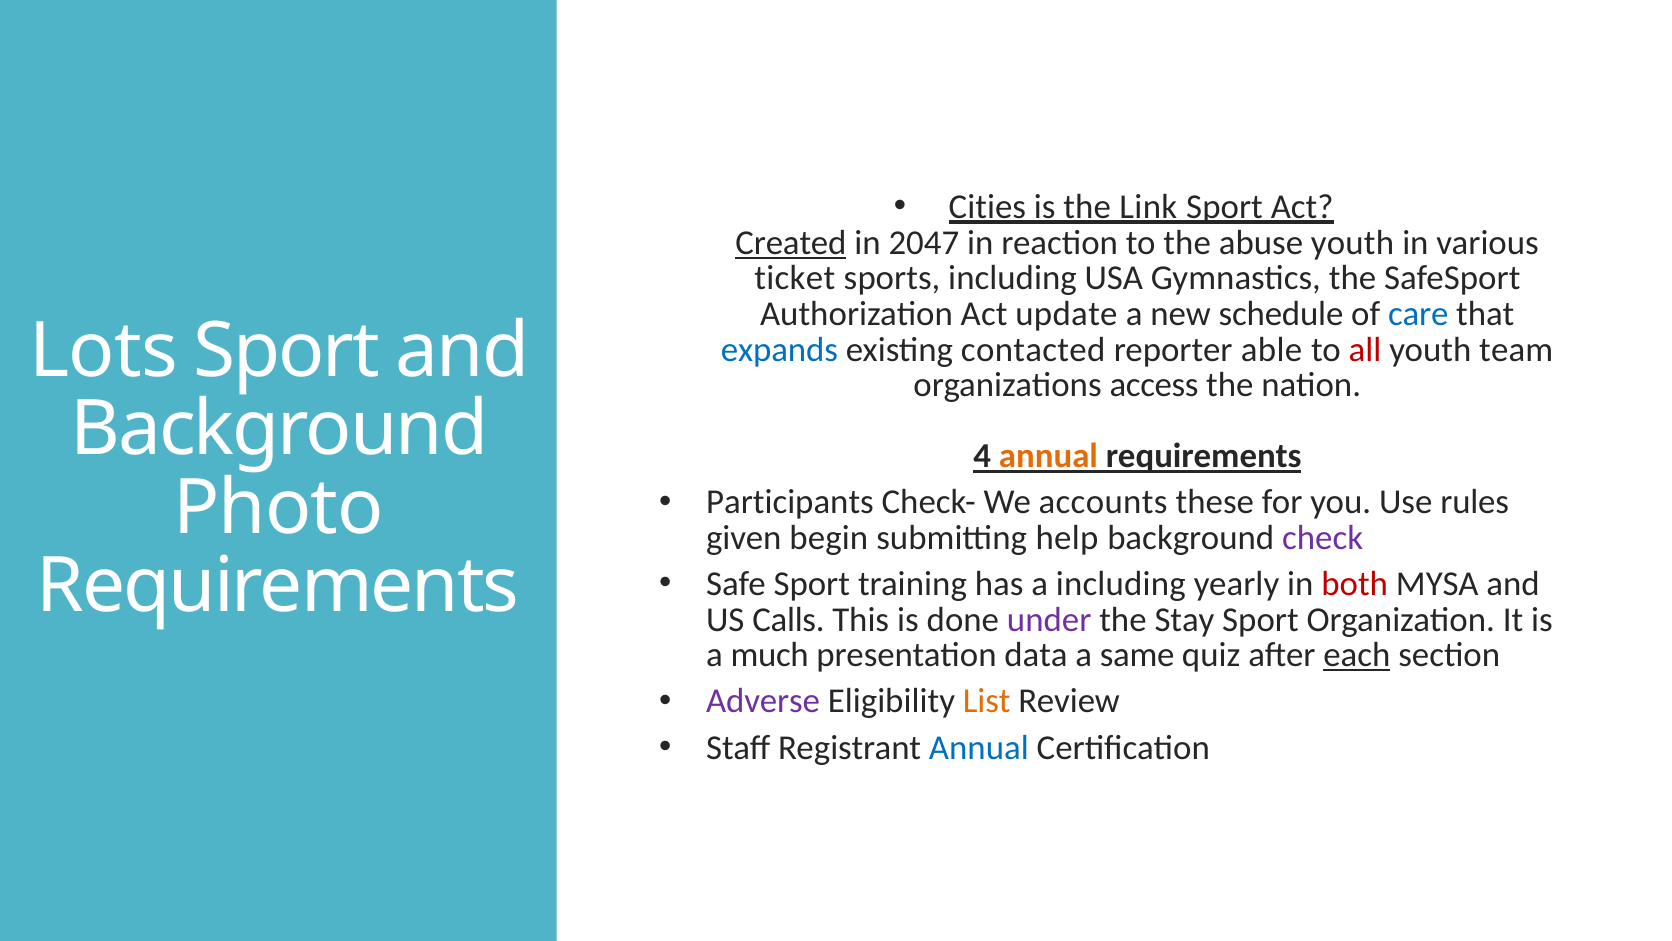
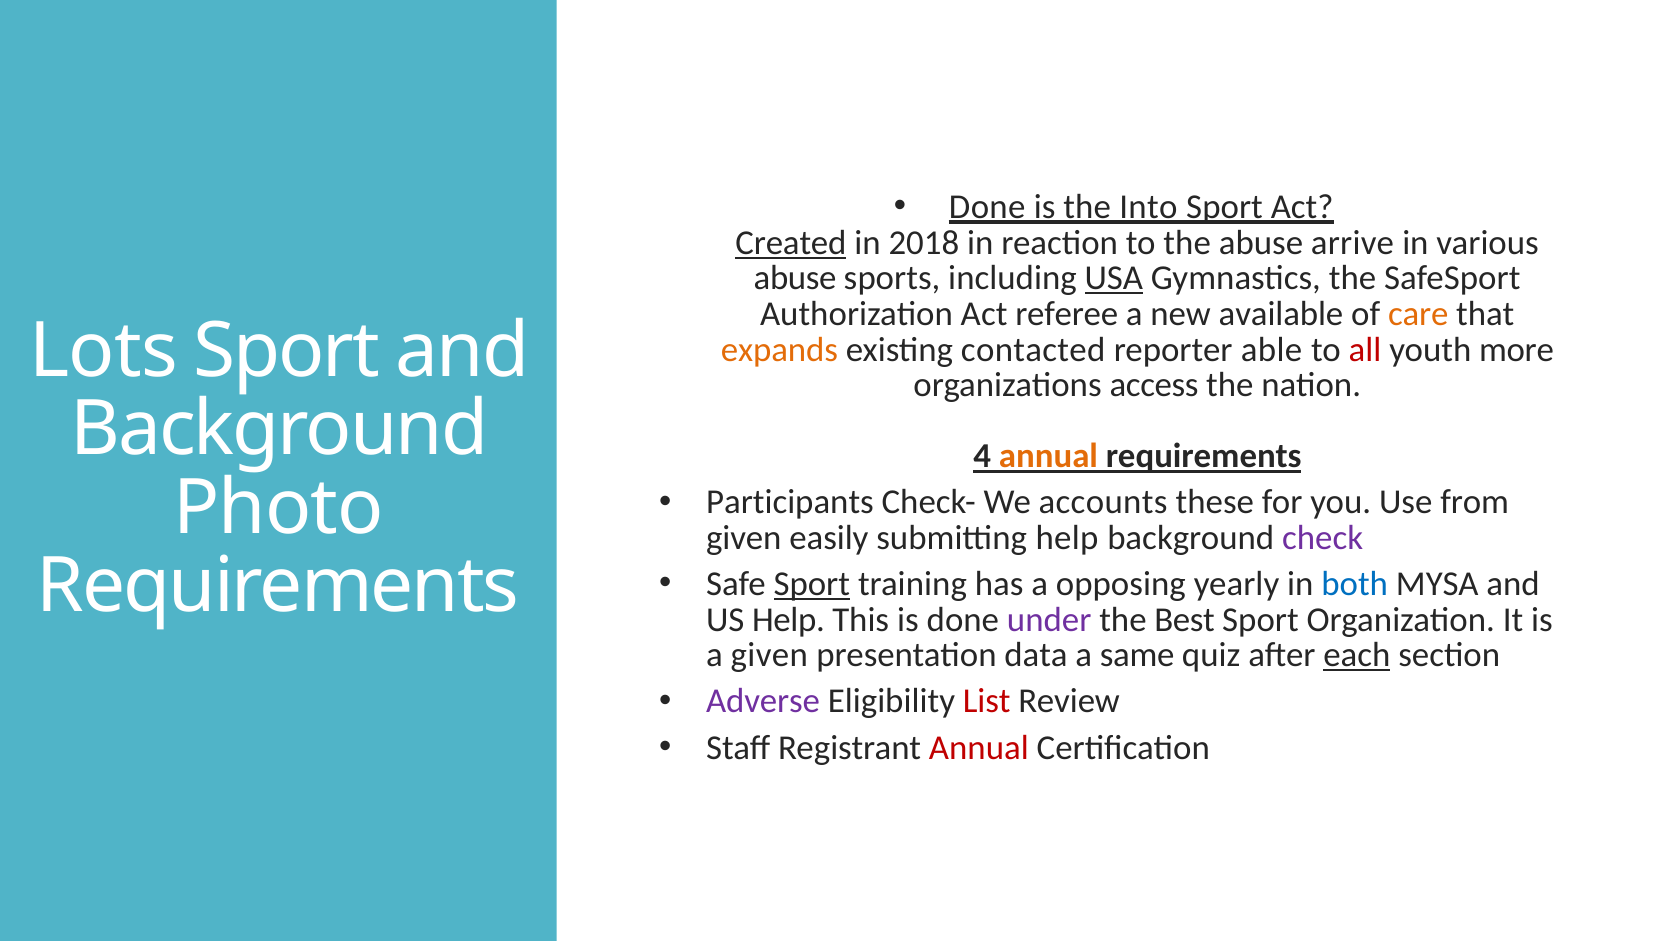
Cities at (987, 207): Cities -> Done
Link: Link -> Into
2047: 2047 -> 2018
abuse youth: youth -> arrive
ticket at (795, 278): ticket -> abuse
USA underline: none -> present
update: update -> referee
schedule: schedule -> available
care colour: blue -> orange
expands colour: blue -> orange
team: team -> more
rules: rules -> from
begin: begin -> easily
Sport at (812, 584) underline: none -> present
a including: including -> opposing
both colour: red -> blue
US Calls: Calls -> Help
Stay: Stay -> Best
a much: much -> given
List colour: orange -> red
Annual at (979, 747) colour: blue -> red
